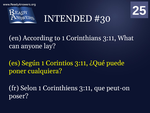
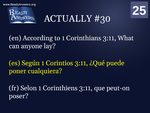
INTENDED: INTENDED -> ACTUALLY
